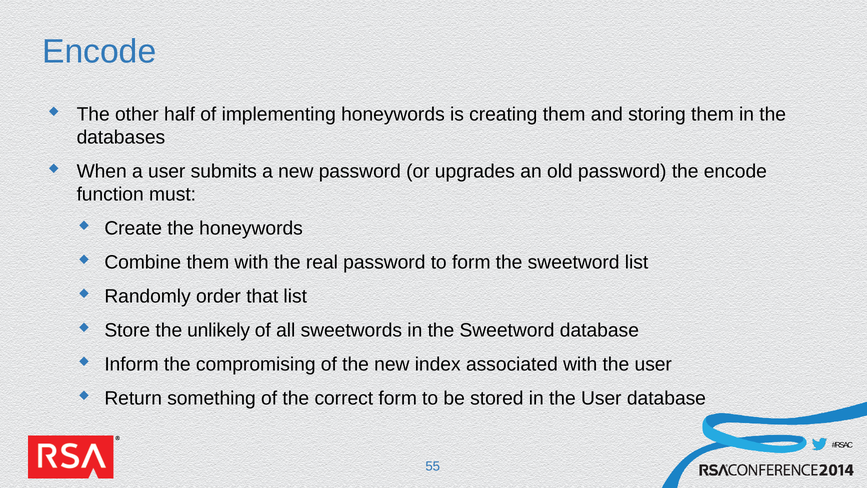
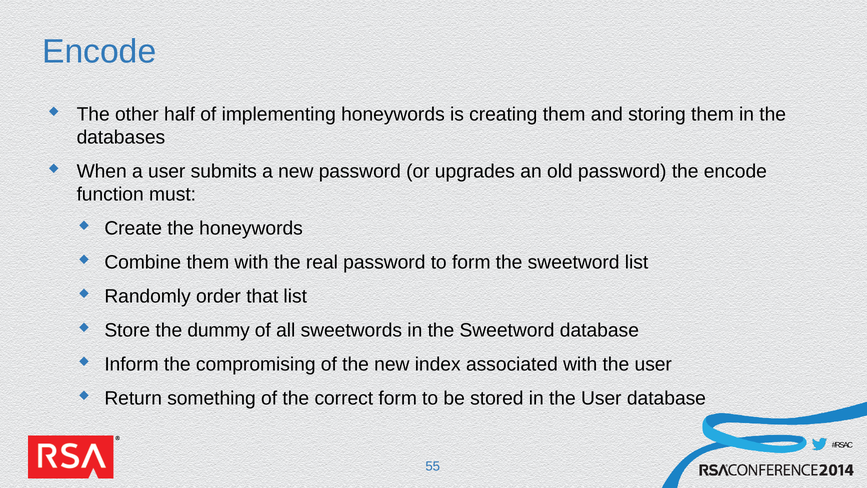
unlikely: unlikely -> dummy
